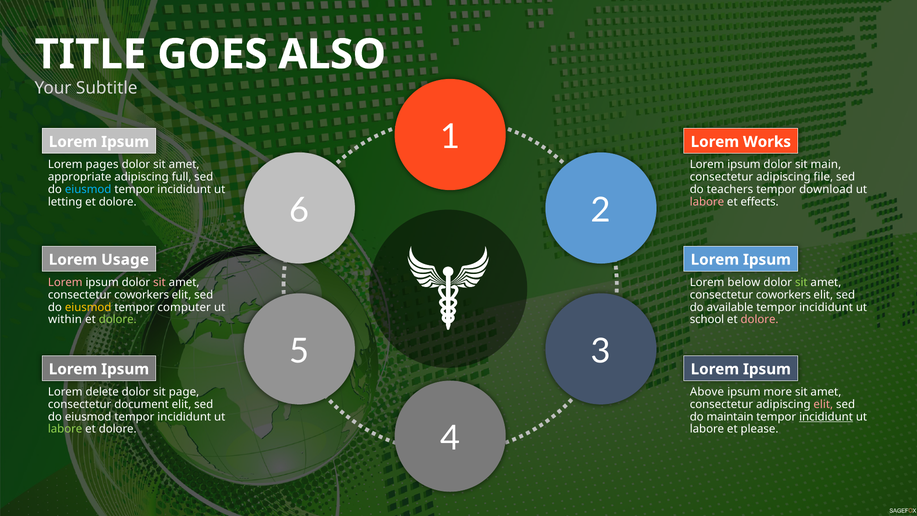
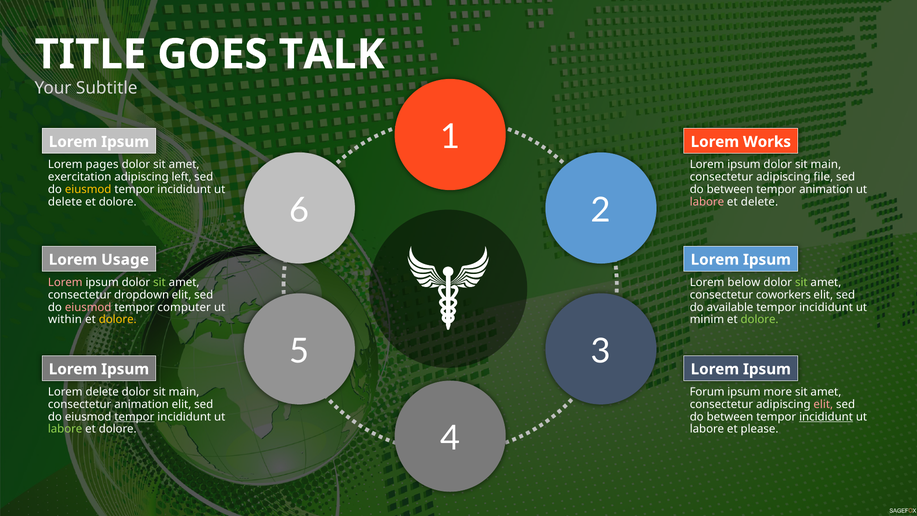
ALSO: ALSO -> TALK
appropriate: appropriate -> exercitation
full: full -> left
eiusmod at (88, 189) colour: light blue -> yellow
teachers at (730, 189): teachers -> between
tempor download: download -> animation
letting at (65, 202): letting -> delete
et effects: effects -> delete
sit at (159, 282) colour: pink -> light green
coworkers at (142, 295): coworkers -> dropdown
eiusmod at (88, 307) colour: yellow -> pink
dolore at (118, 320) colour: light green -> yellow
school: school -> minim
dolore at (760, 320) colour: pink -> light green
page at (184, 392): page -> main
Above: Above -> Forum
consectetur document: document -> animation
tempor at (134, 417) underline: none -> present
maintain at (730, 417): maintain -> between
